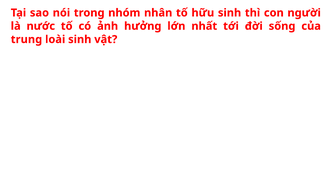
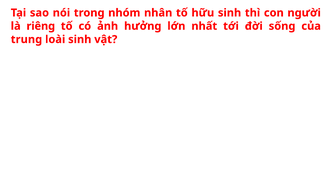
nước: nước -> riêng
